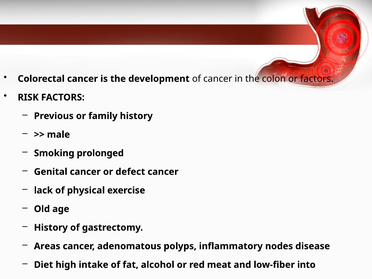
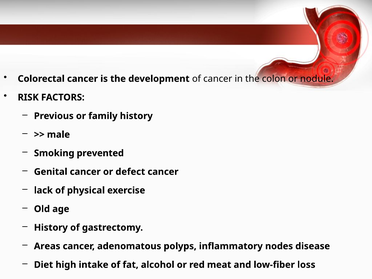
or factors: factors -> nodule
prolonged: prolonged -> prevented
into: into -> loss
